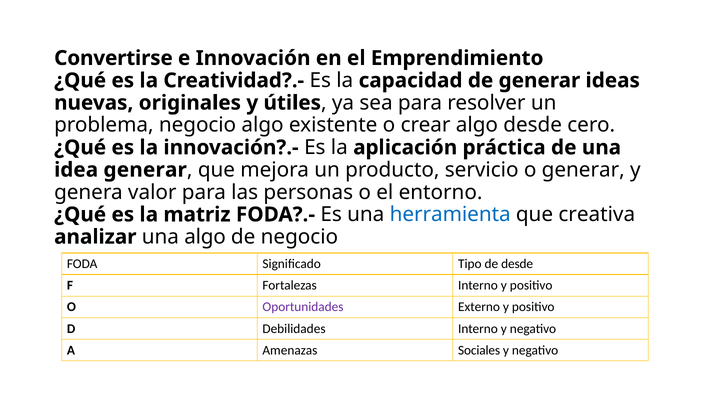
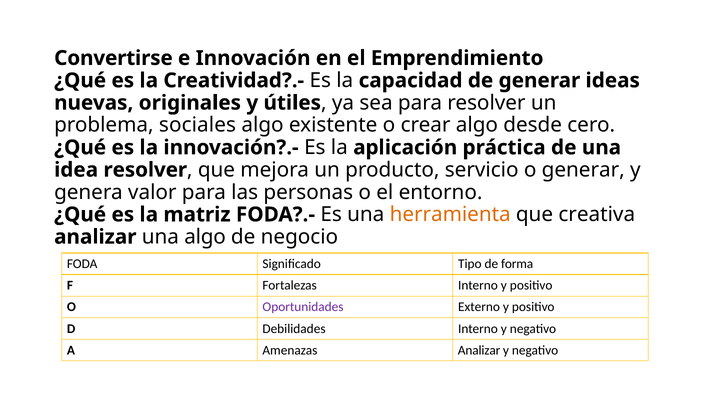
problema negocio: negocio -> sociales
idea generar: generar -> resolver
herramienta colour: blue -> orange
de desde: desde -> forma
Amenazas Sociales: Sociales -> Analizar
